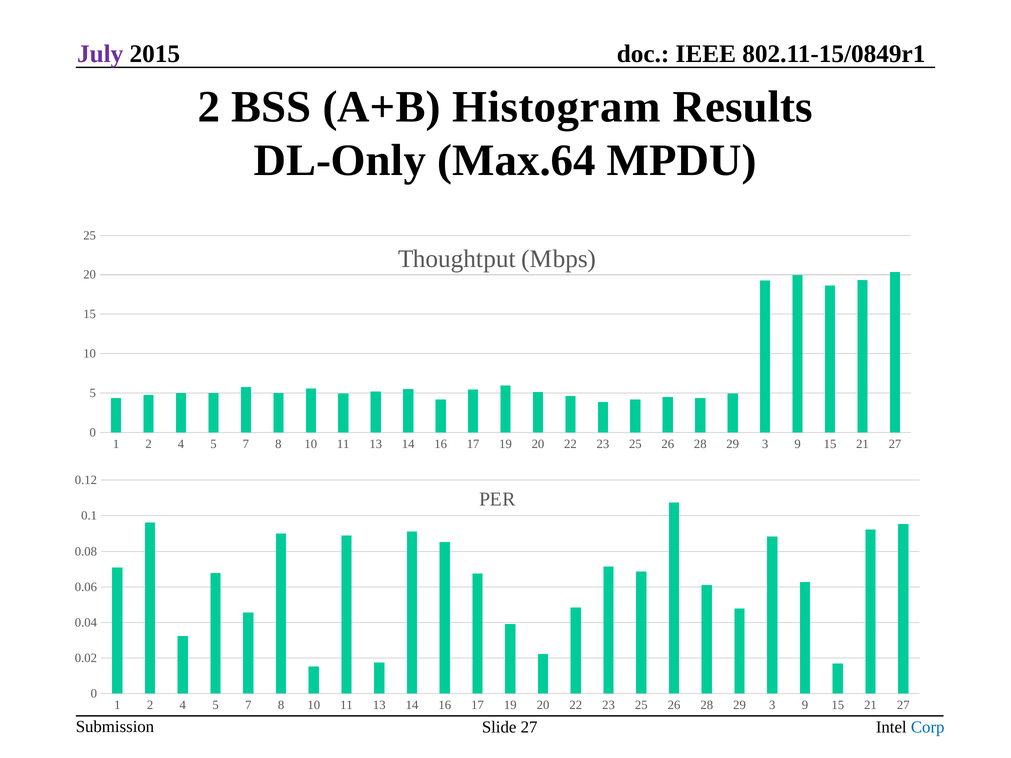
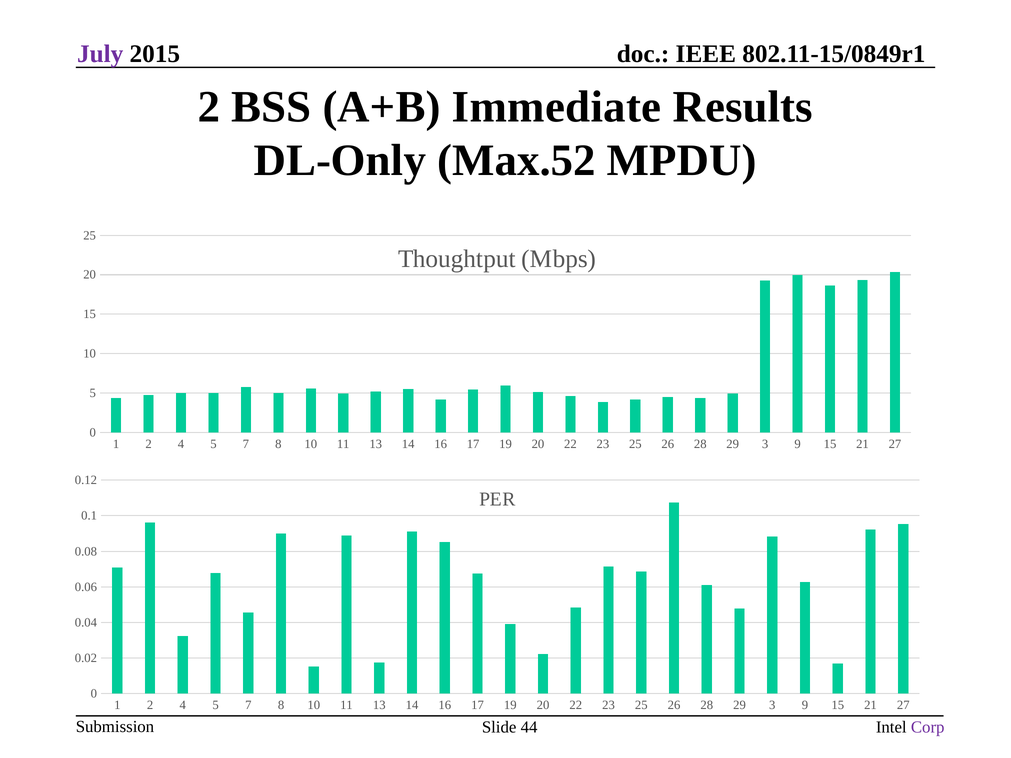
Histogram: Histogram -> Immediate
Max.64: Max.64 -> Max.52
Slide 27: 27 -> 44
Corp colour: blue -> purple
